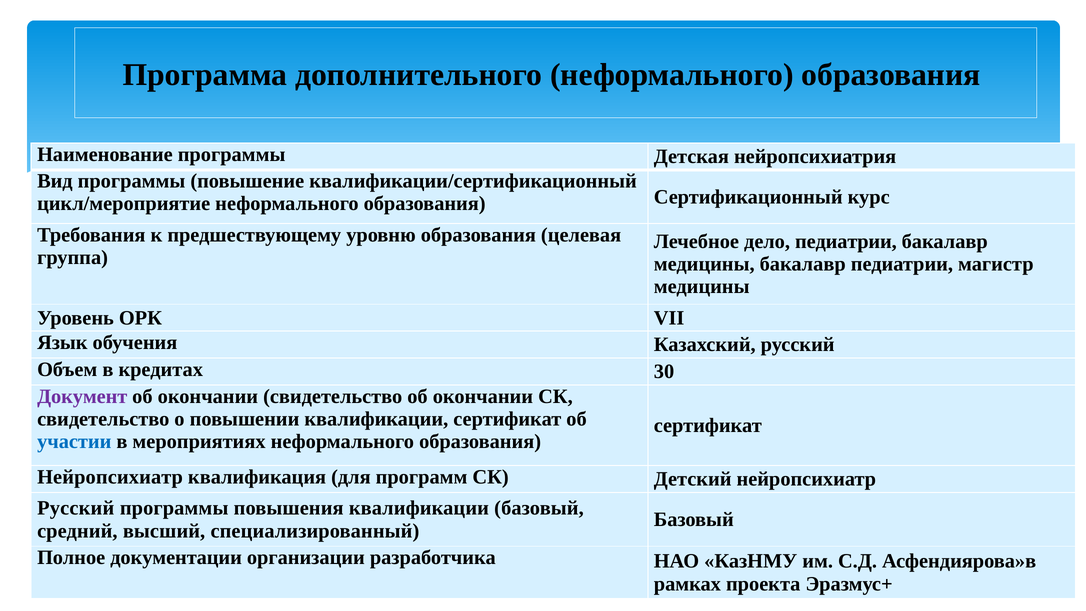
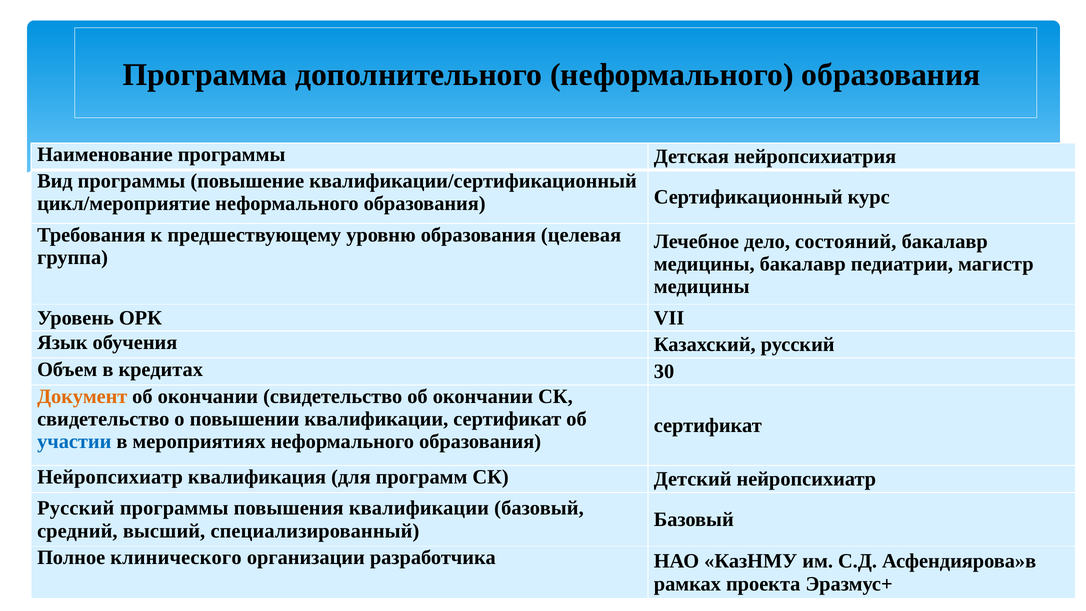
дело педиатрии: педиатрии -> состояний
Документ colour: purple -> orange
документации: документации -> клинического
